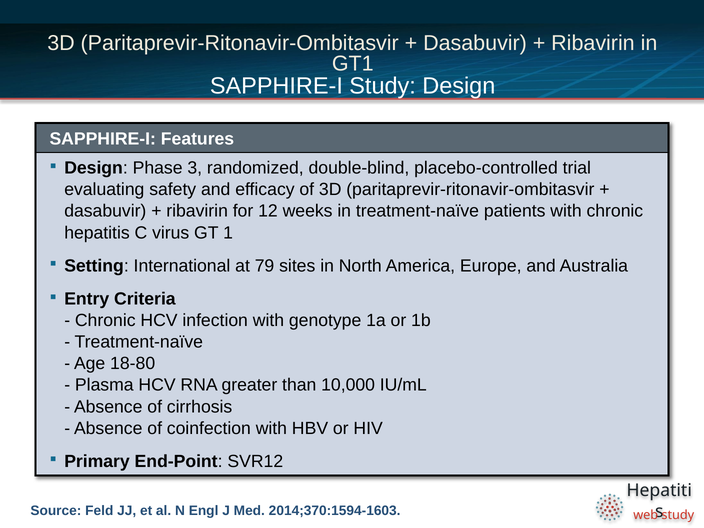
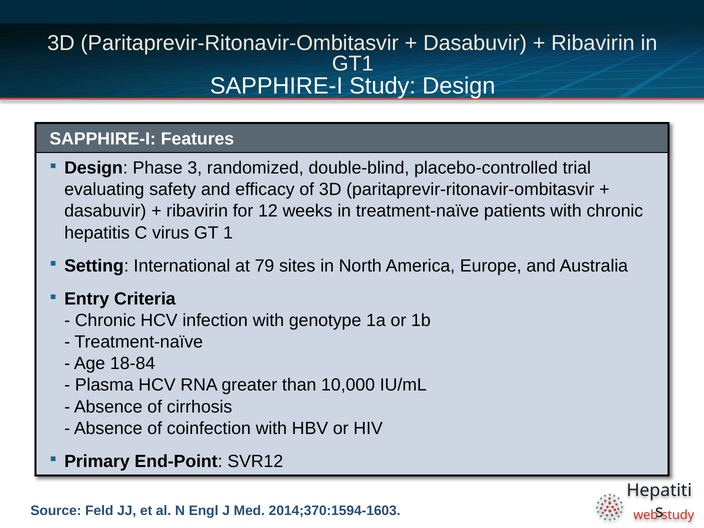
18-80: 18-80 -> 18-84
